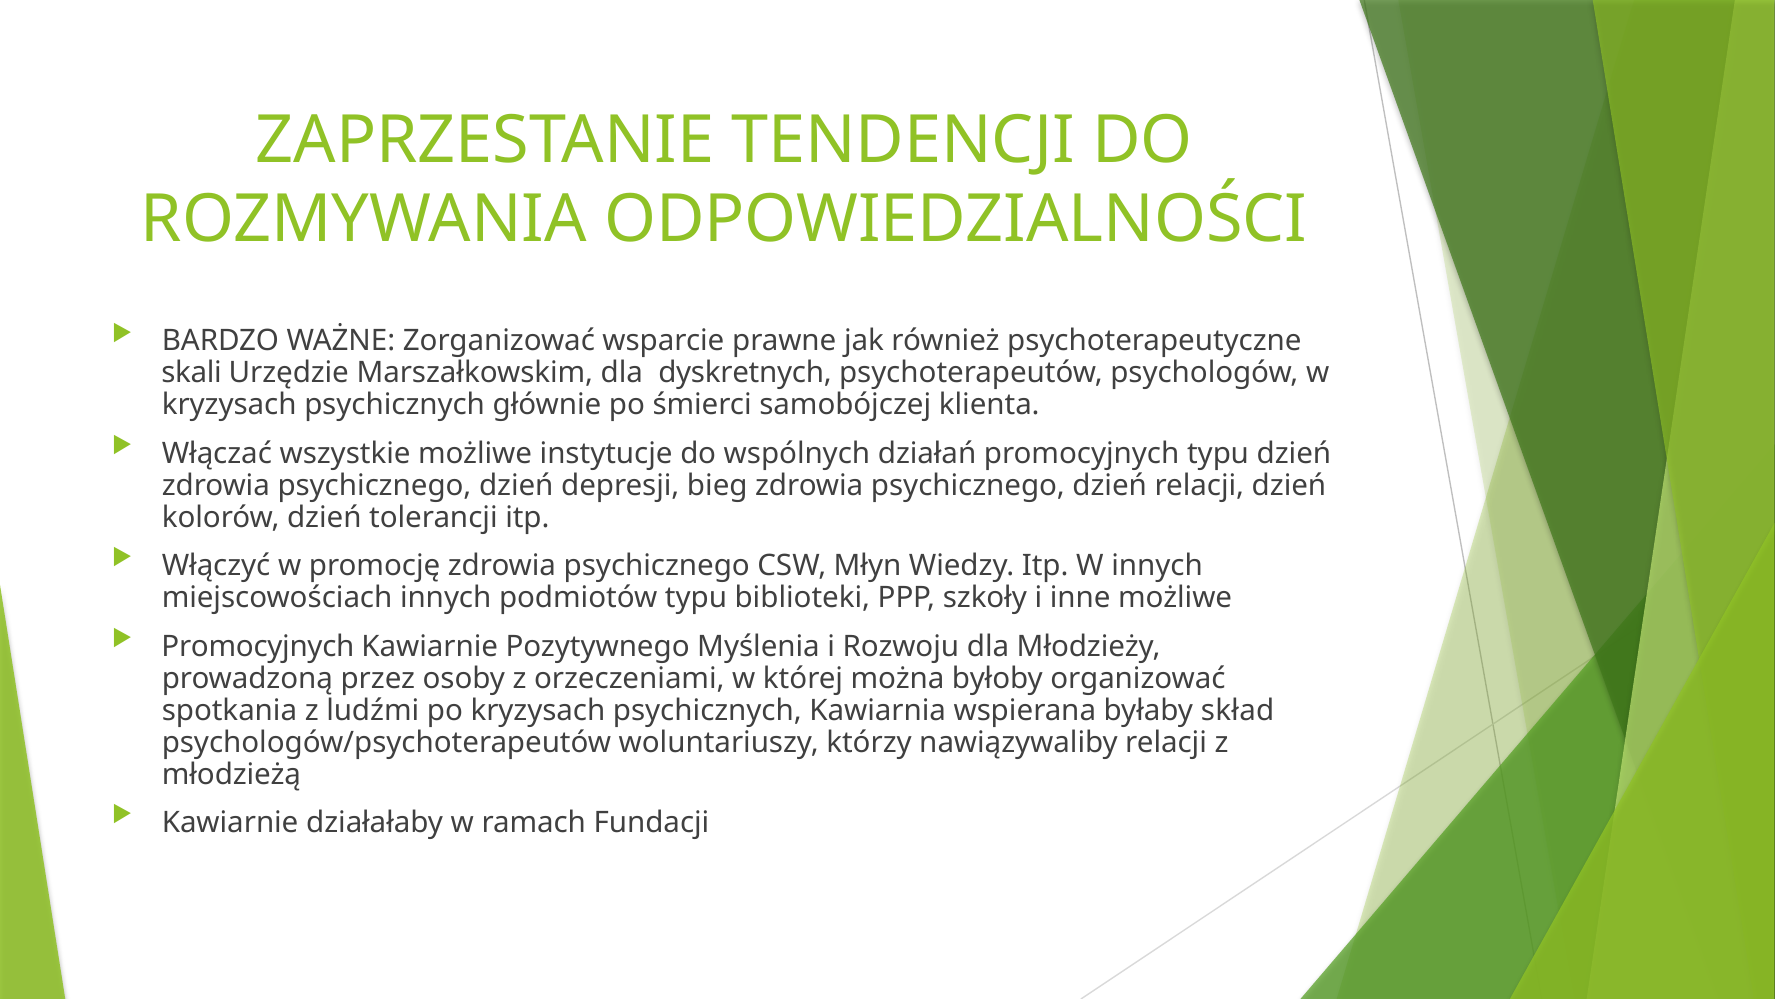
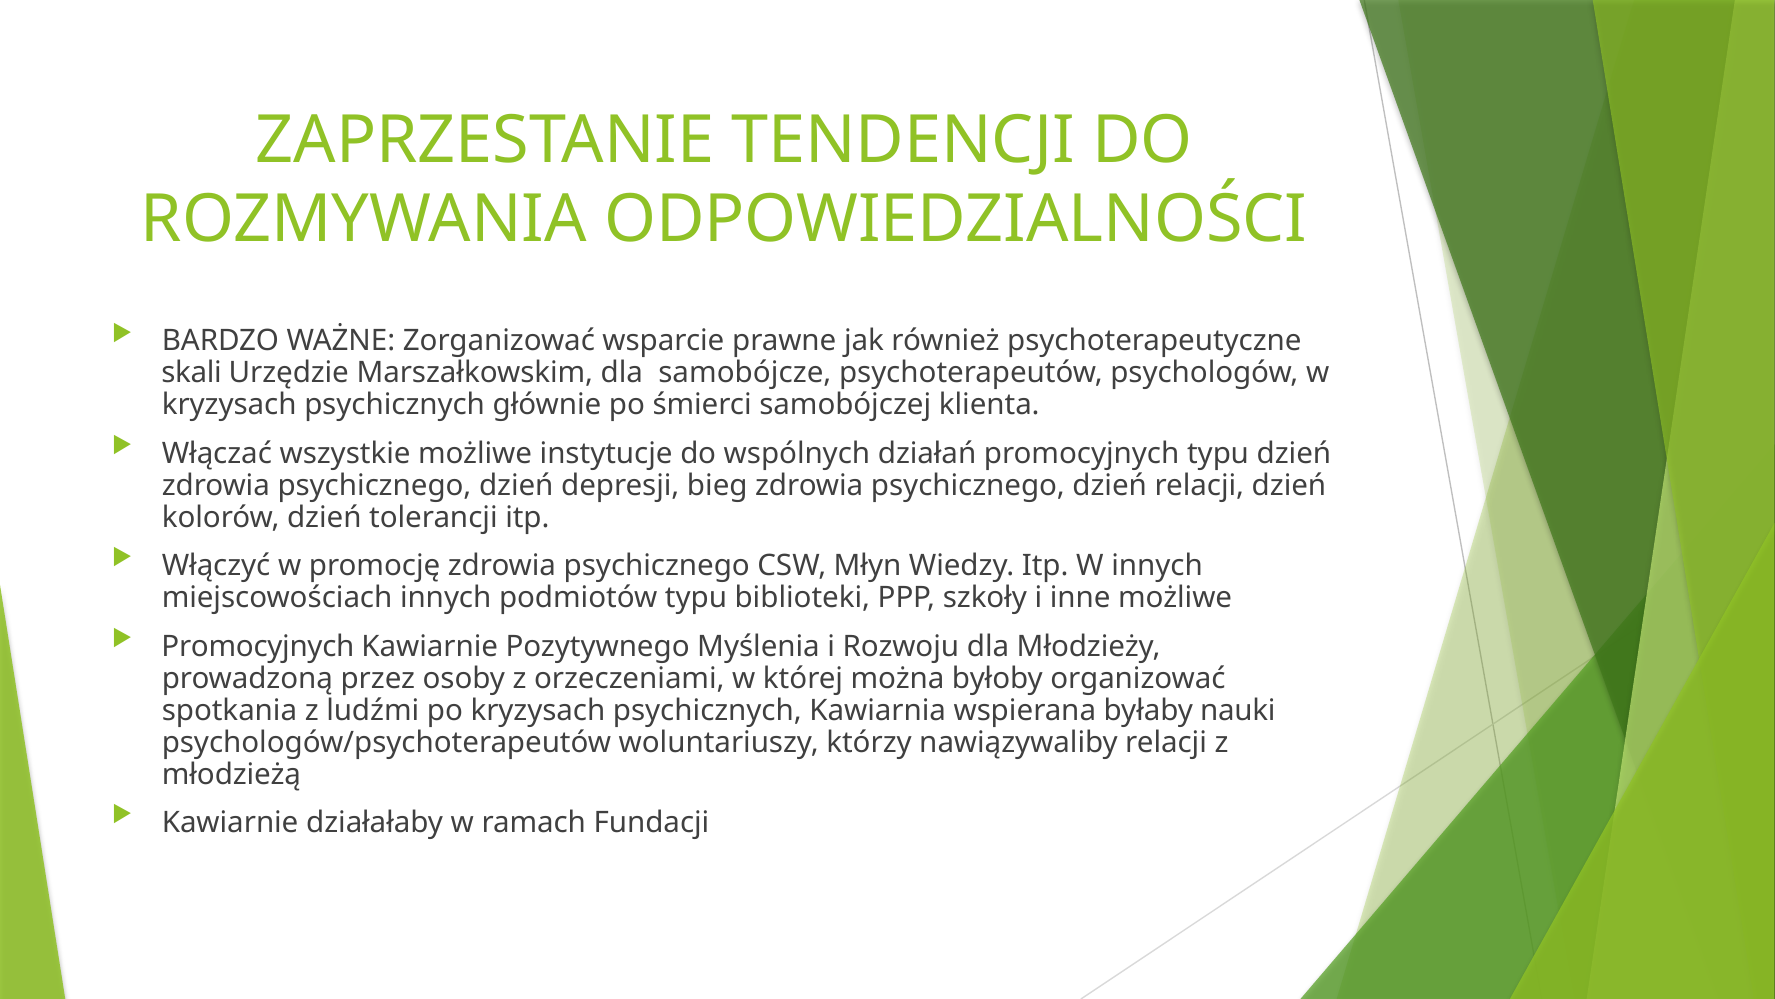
dyskretnych: dyskretnych -> samobójcze
skład: skład -> nauki
